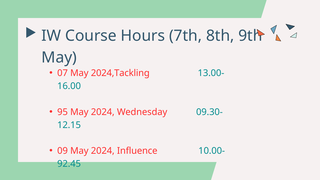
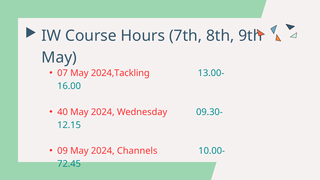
95: 95 -> 40
Influence: Influence -> Channels
92.45: 92.45 -> 72.45
